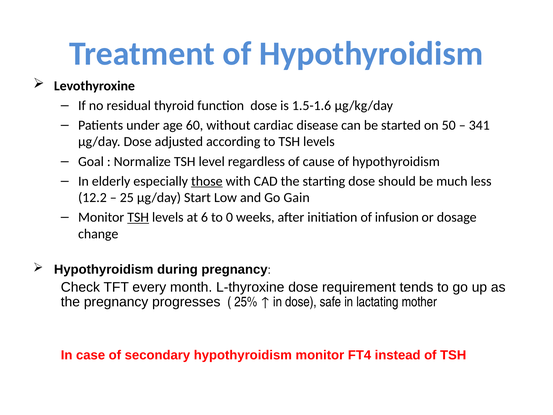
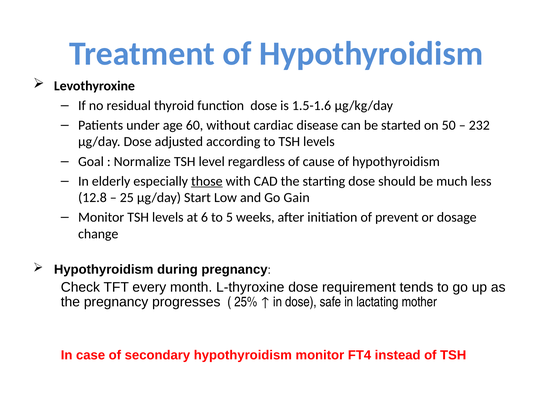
341: 341 -> 232
12.2: 12.2 -> 12.8
TSH at (138, 217) underline: present -> none
0: 0 -> 5
infusion: infusion -> prevent
